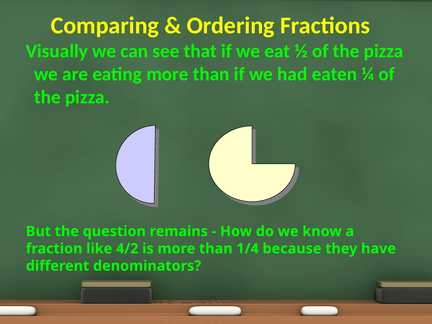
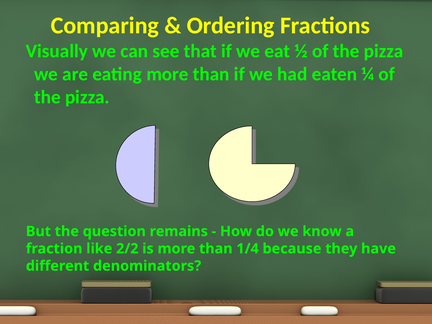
4/2: 4/2 -> 2/2
